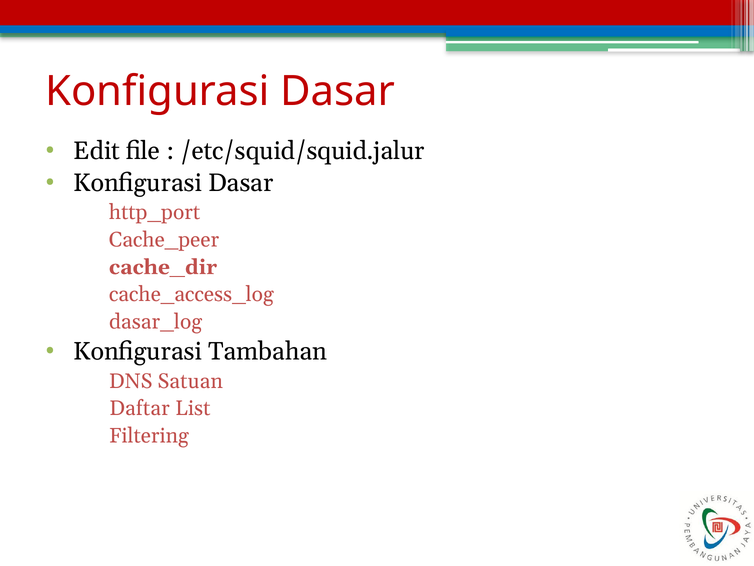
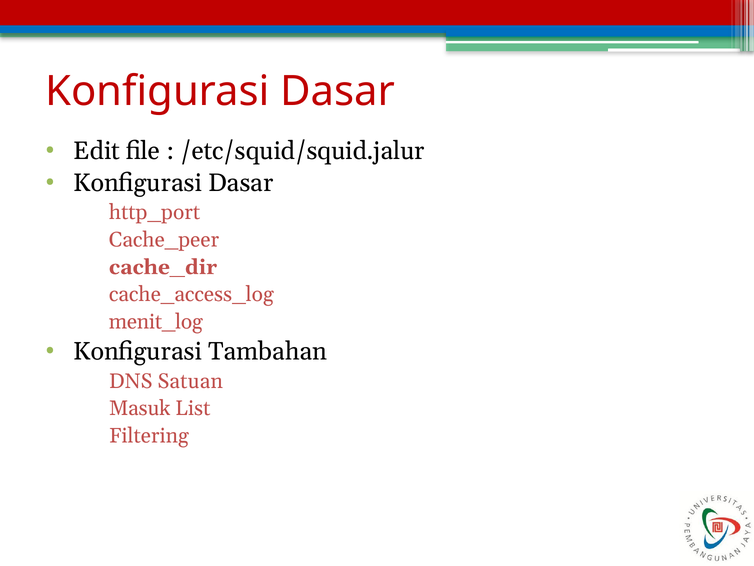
dasar_log: dasar_log -> menit_log
Daftar: Daftar -> Masuk
